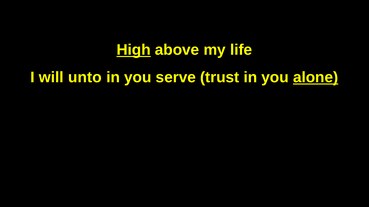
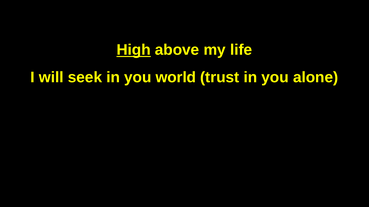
unto: unto -> seek
serve: serve -> world
alone underline: present -> none
